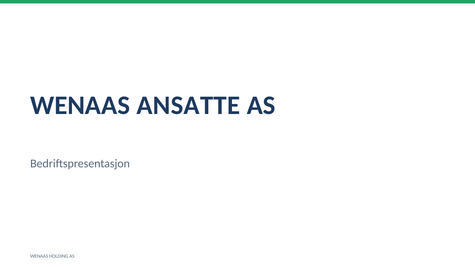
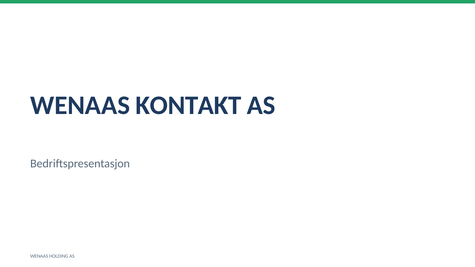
ANSATTE: ANSATTE -> KONTAKT
